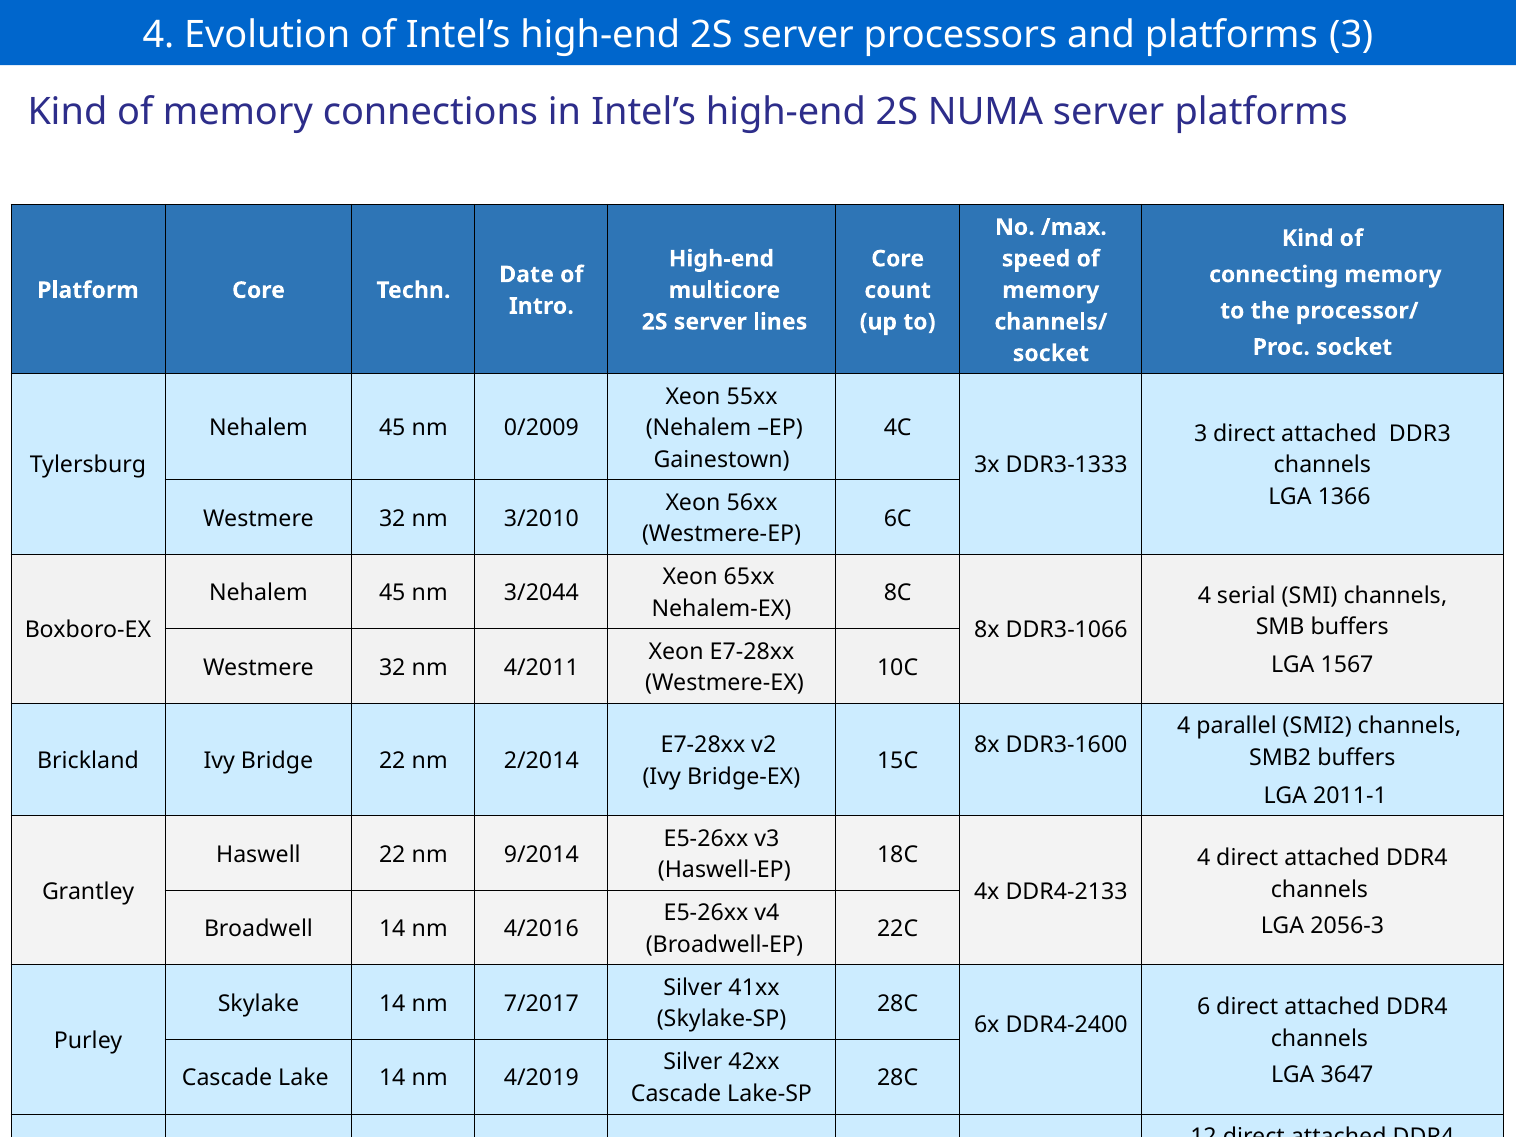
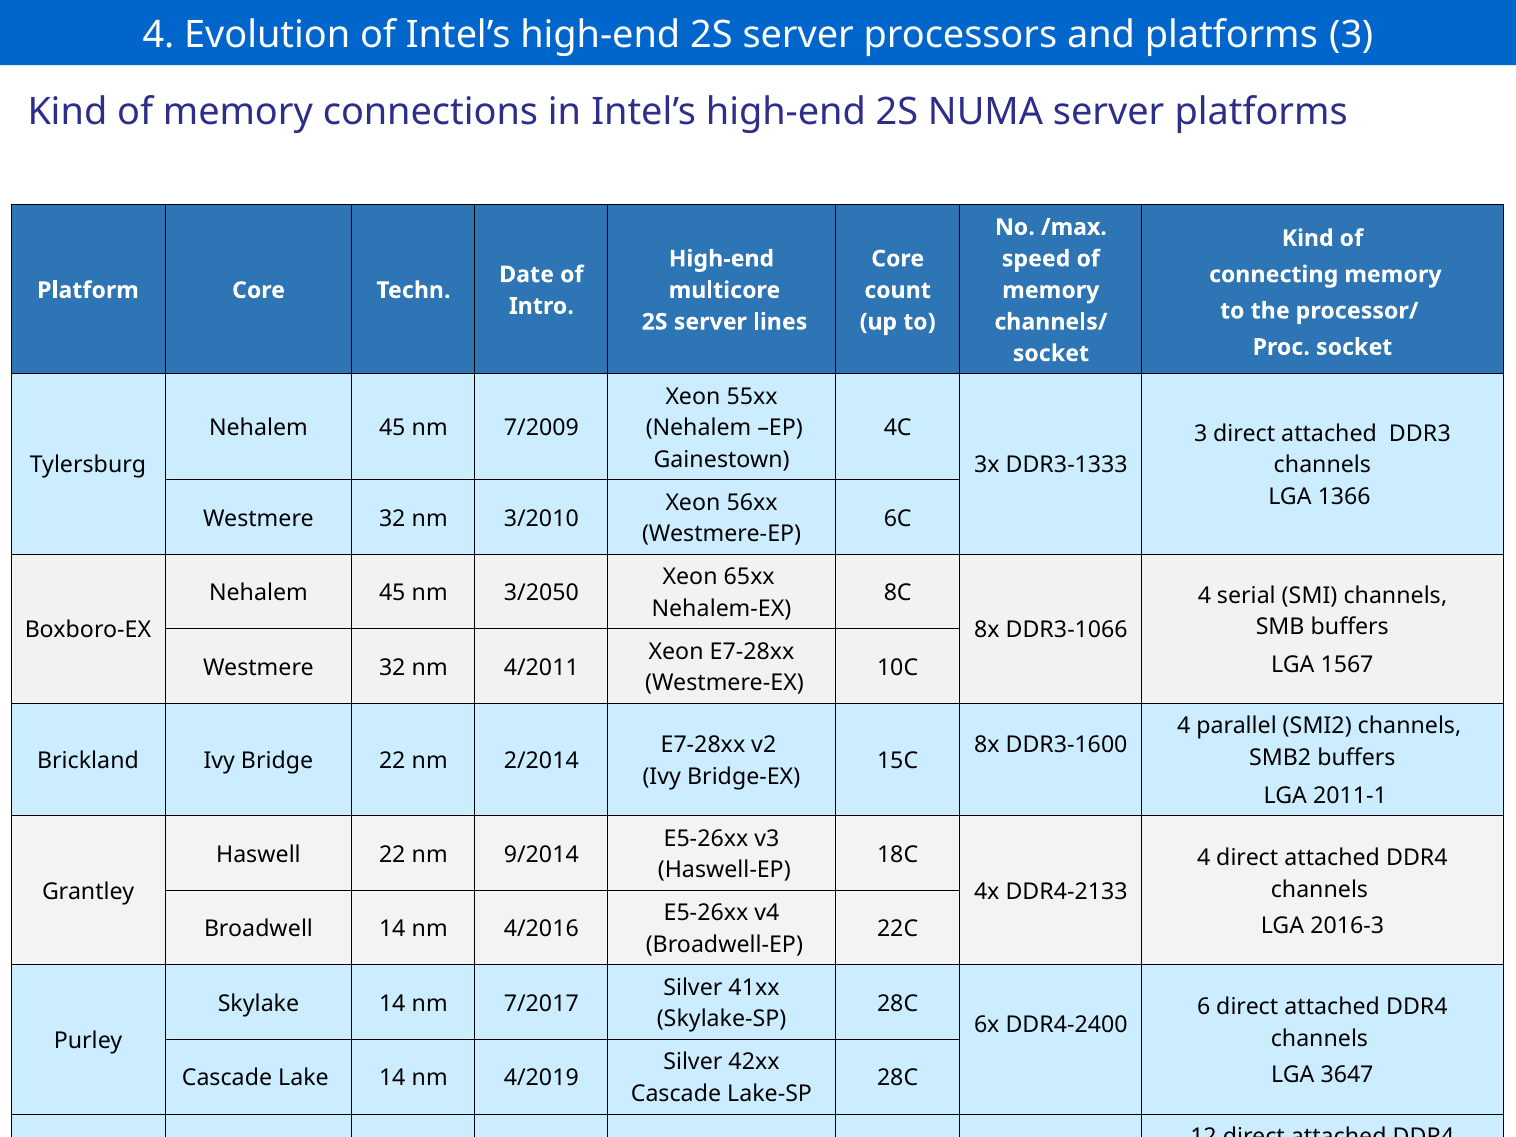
0/2009: 0/2009 -> 7/2009
3/2044: 3/2044 -> 3/2050
2056-3: 2056-3 -> 2016-3
